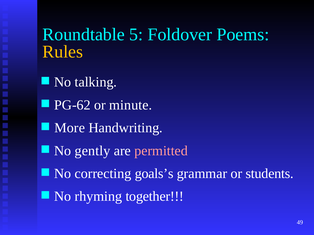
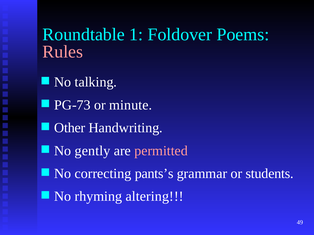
5: 5 -> 1
Rules colour: yellow -> pink
PG-62: PG-62 -> PG-73
More: More -> Other
goals’s: goals’s -> pants’s
together: together -> altering
